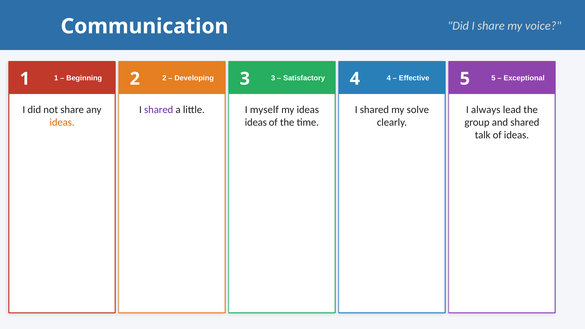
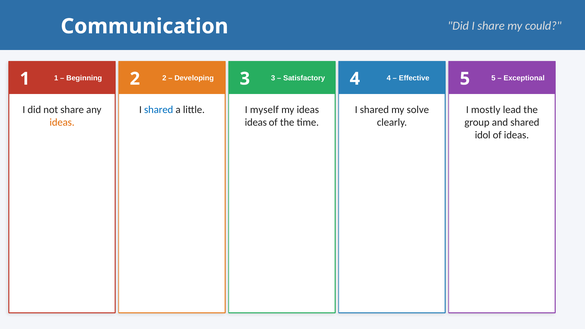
voice: voice -> could
shared at (159, 110) colour: purple -> blue
always: always -> mostly
talk: talk -> idol
